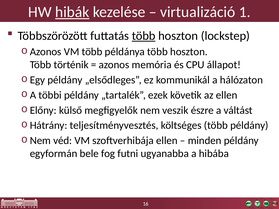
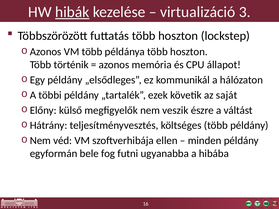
1: 1 -> 3
több at (144, 36) underline: present -> none
az ellen: ellen -> saját
